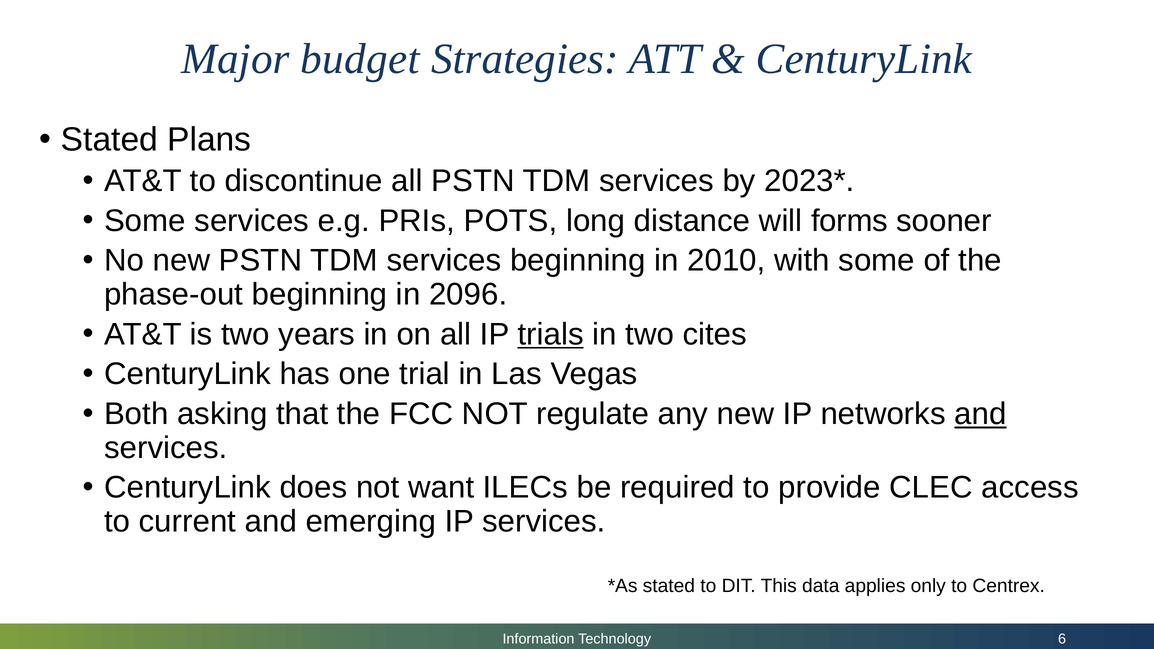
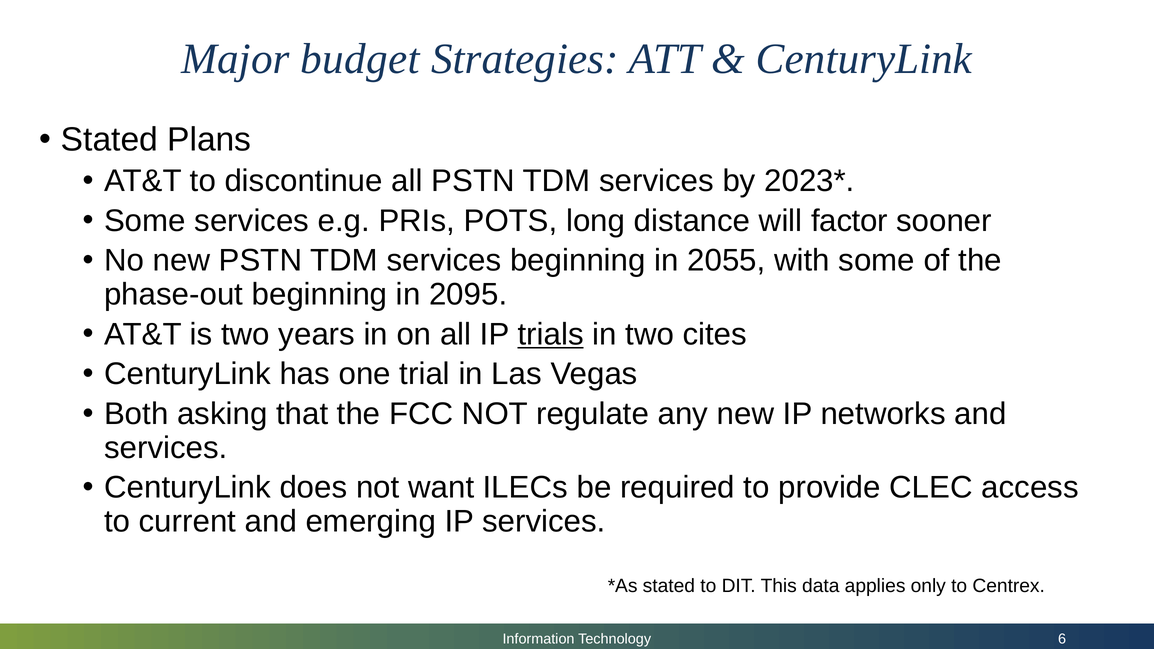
forms: forms -> factor
2010: 2010 -> 2055
2096: 2096 -> 2095
and at (980, 414) underline: present -> none
